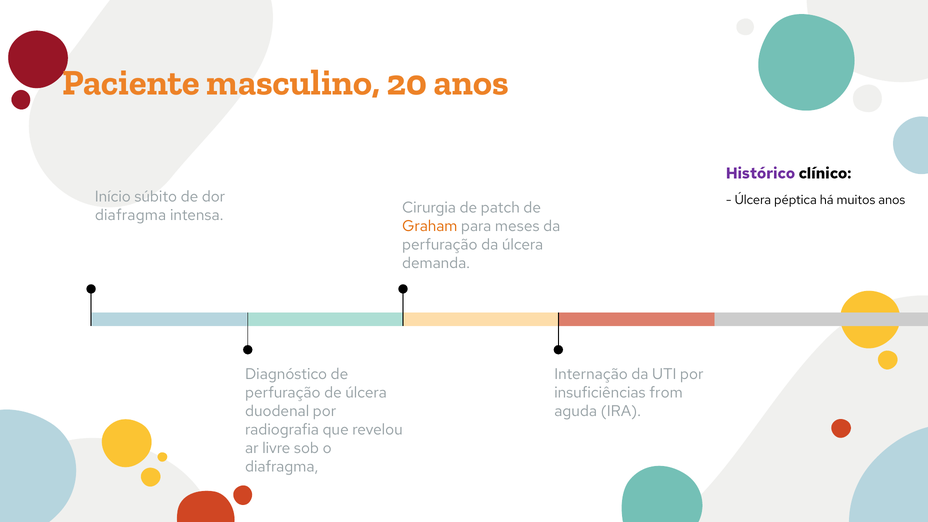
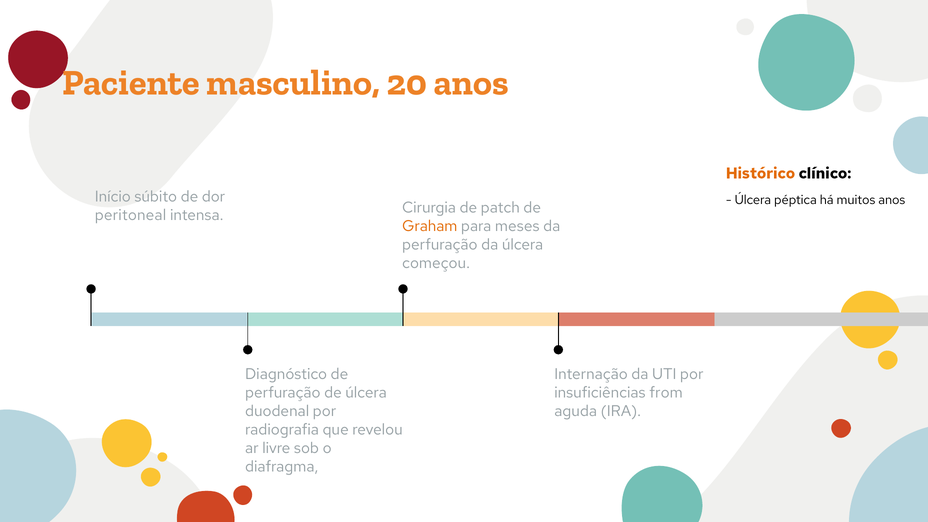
Histórico colour: purple -> orange
diafragma at (131, 215): diafragma -> peritoneal
demanda: demanda -> começou
